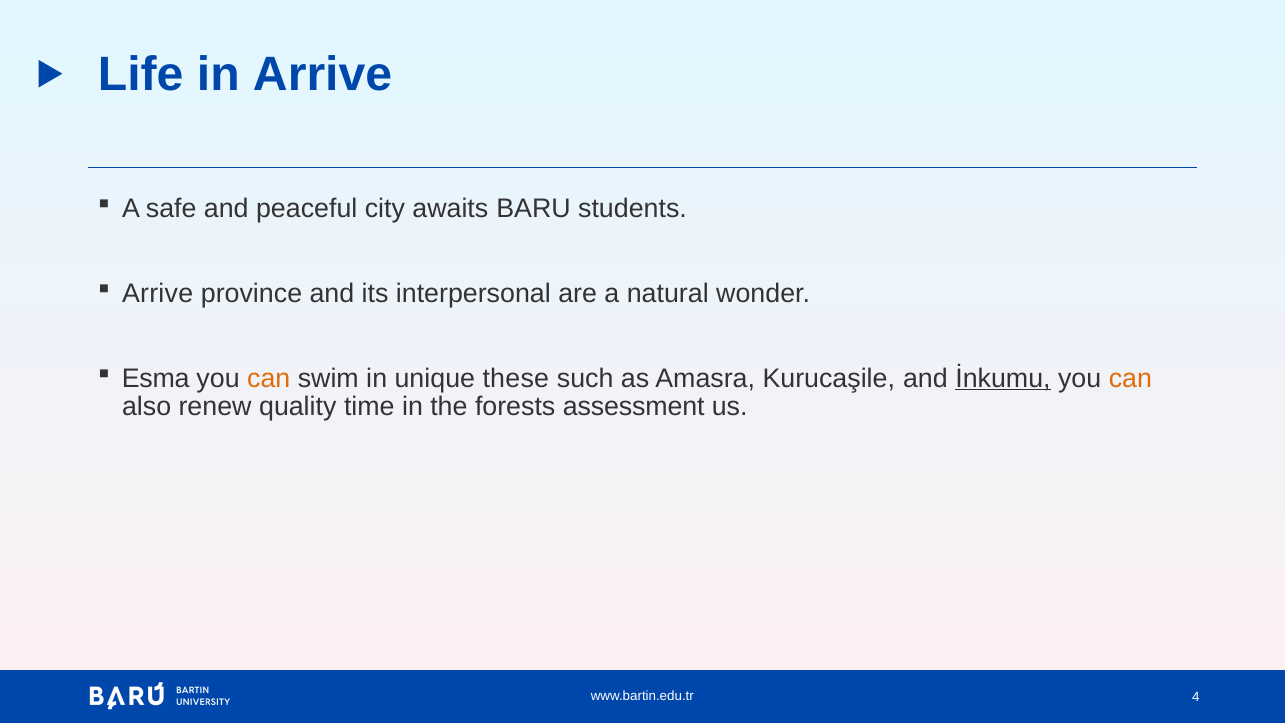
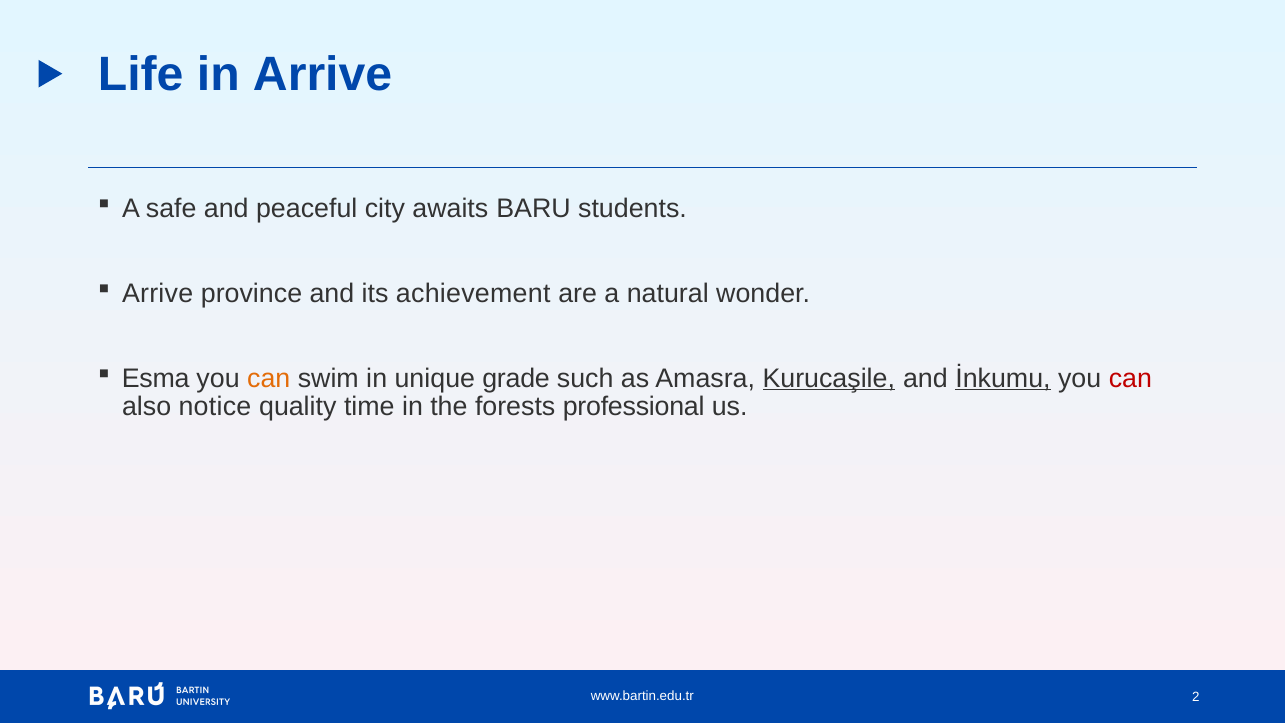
interpersonal: interpersonal -> achievement
these: these -> grade
Kurucaşile underline: none -> present
can at (1130, 378) colour: orange -> red
renew: renew -> notice
assessment: assessment -> professional
4: 4 -> 2
